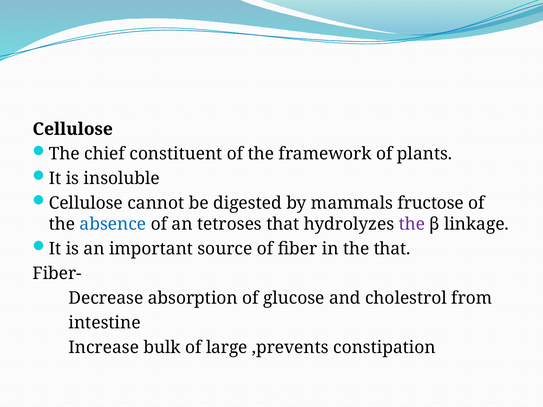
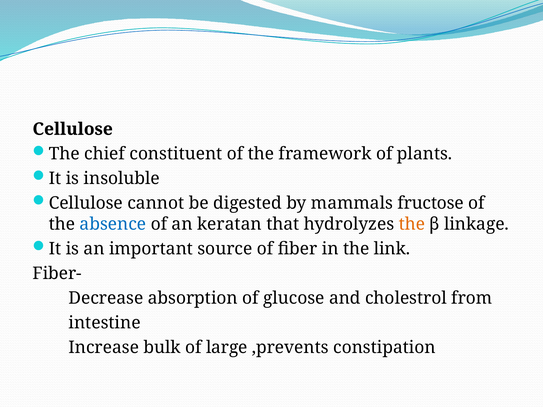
tetroses: tetroses -> keratan
the at (412, 224) colour: purple -> orange
the that: that -> link
